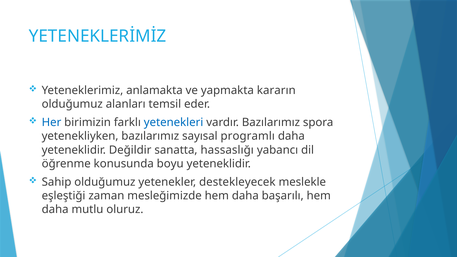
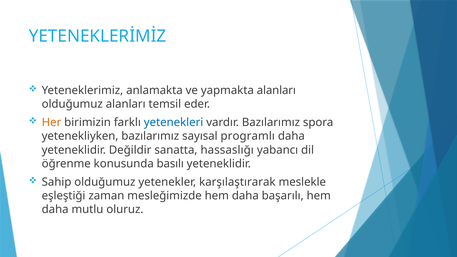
yapmakta kararın: kararın -> alanları
Her colour: blue -> orange
boyu: boyu -> basılı
destekleyecek: destekleyecek -> karşılaştırarak
